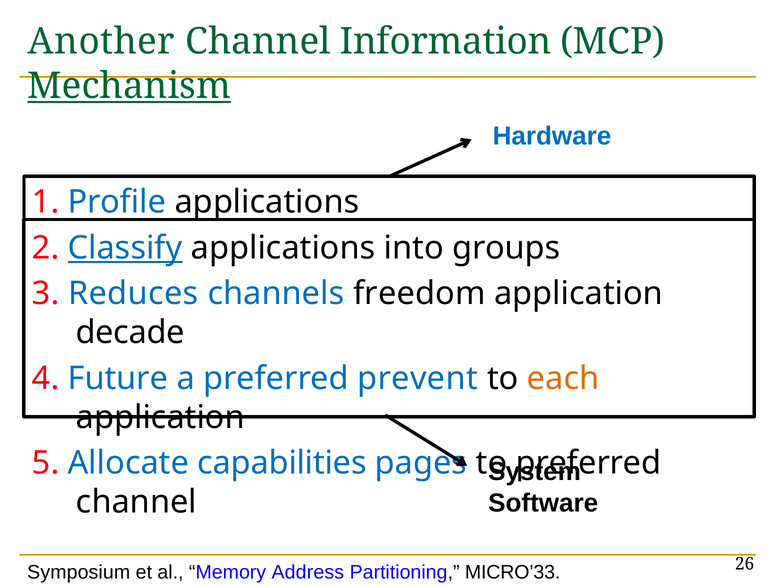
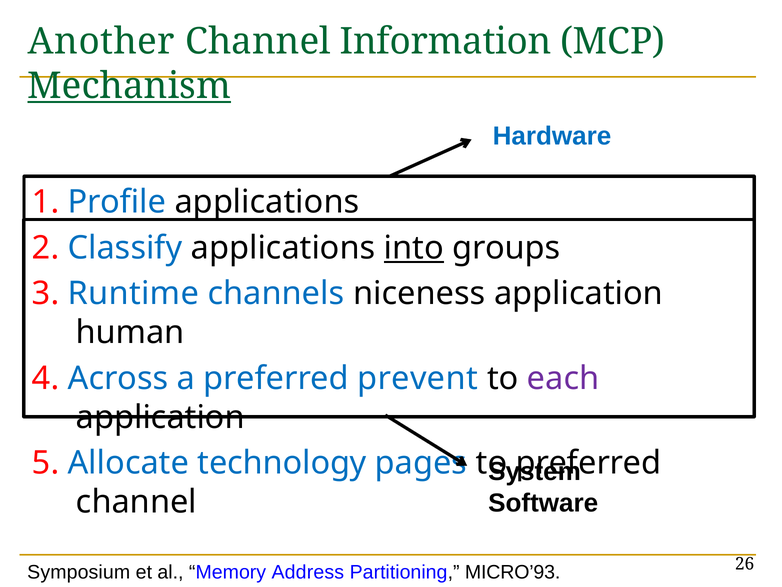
Classify underline: present -> none
into underline: none -> present
Reduces: Reduces -> Runtime
freedom: freedom -> niceness
decade: decade -> human
Future: Future -> Across
each colour: orange -> purple
capabilities: capabilities -> technology
MICRO’33: MICRO’33 -> MICRO’93
